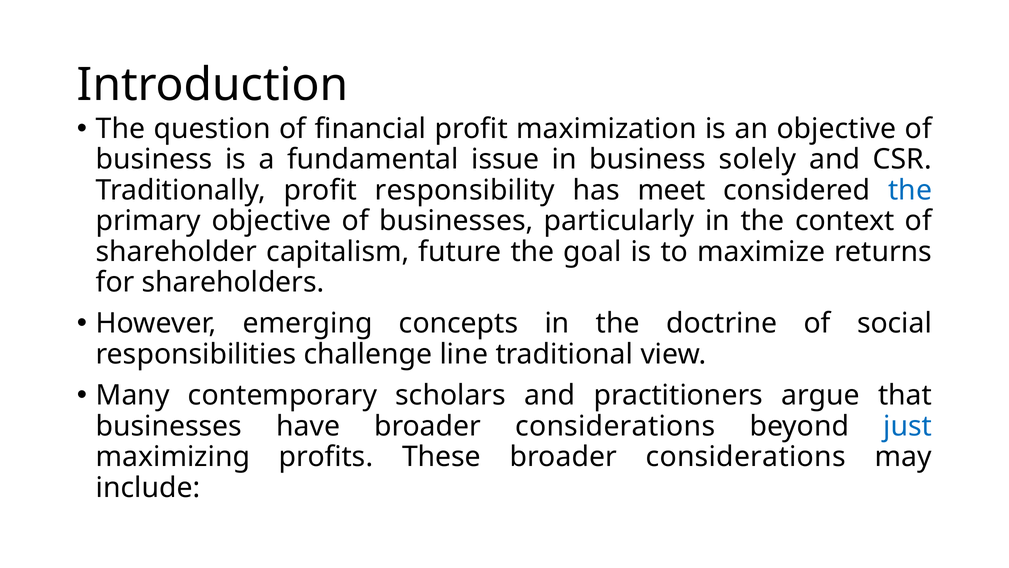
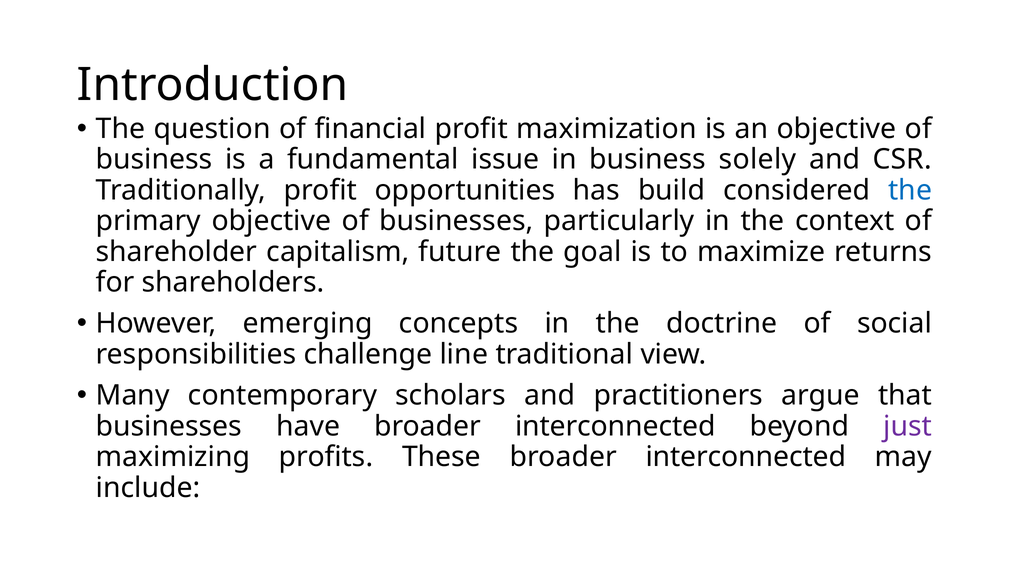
responsibility: responsibility -> opportunities
meet: meet -> build
have broader considerations: considerations -> interconnected
just colour: blue -> purple
These broader considerations: considerations -> interconnected
